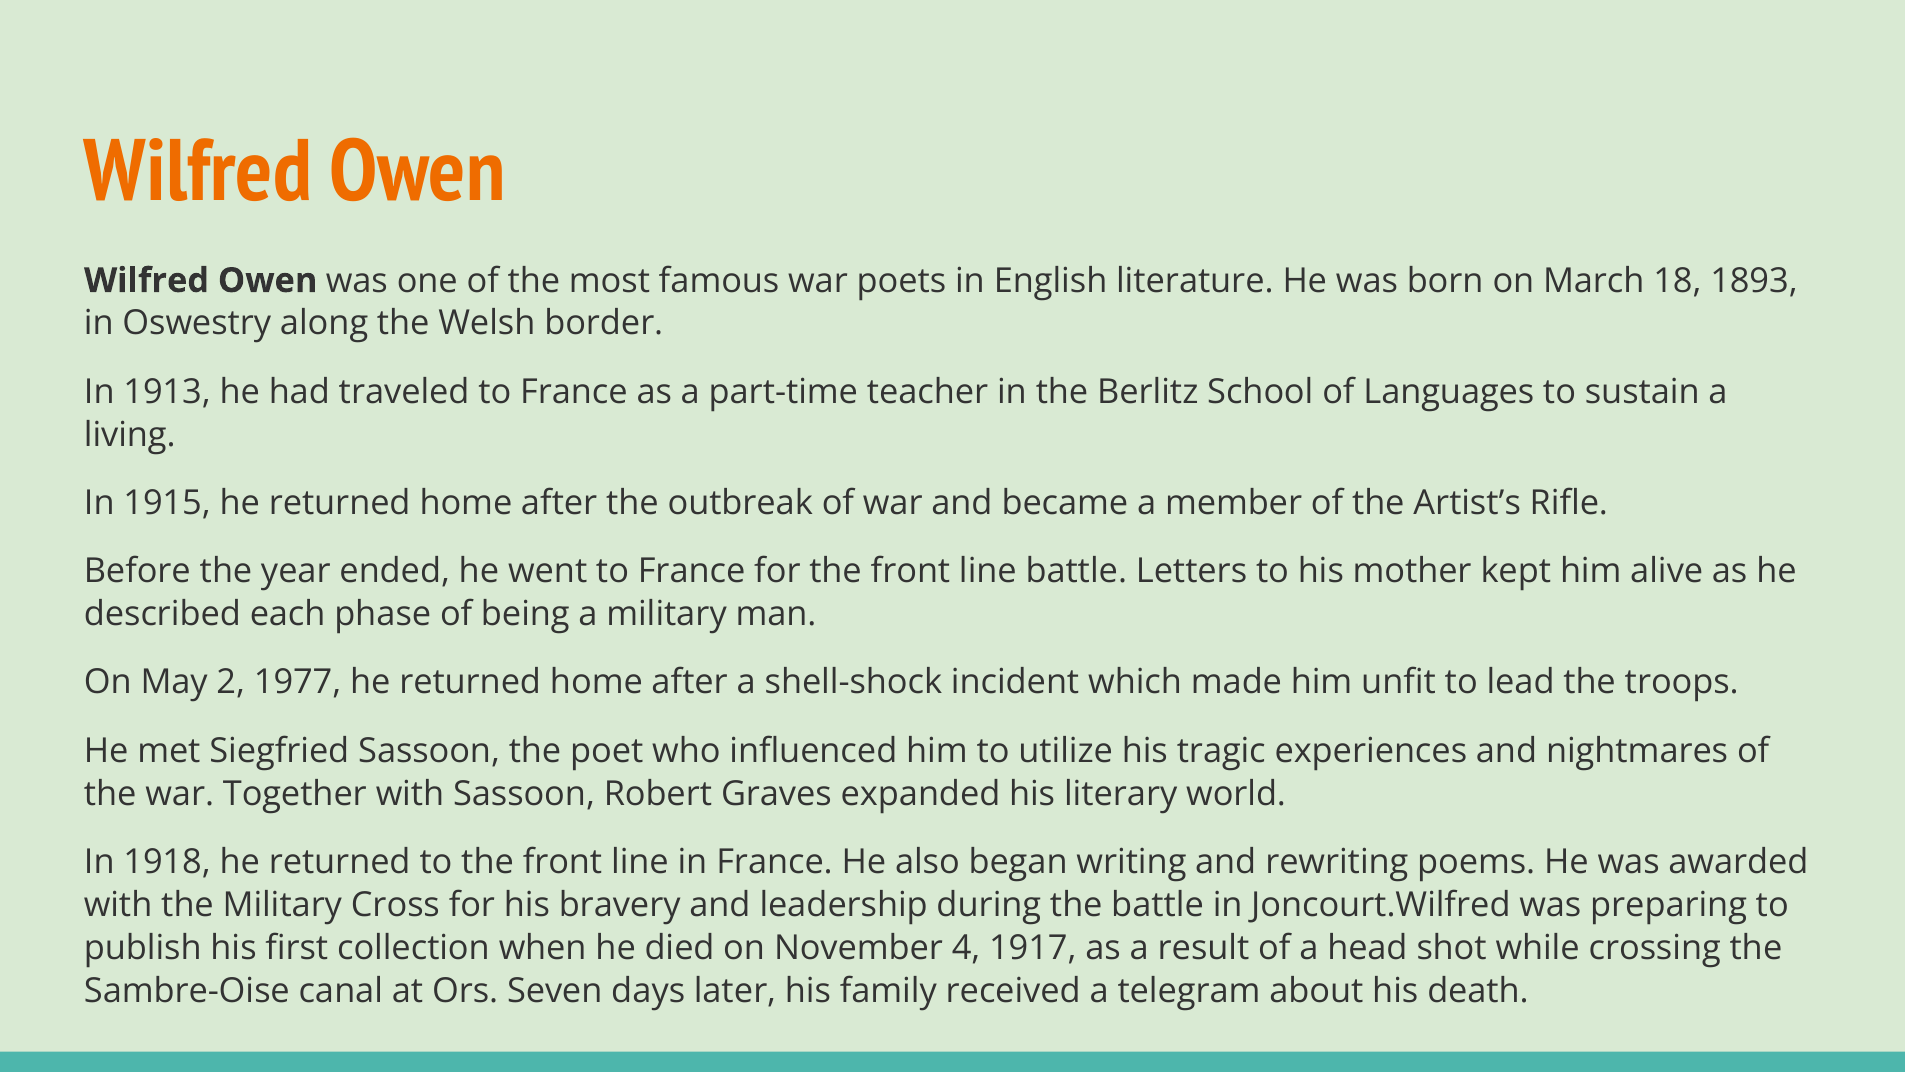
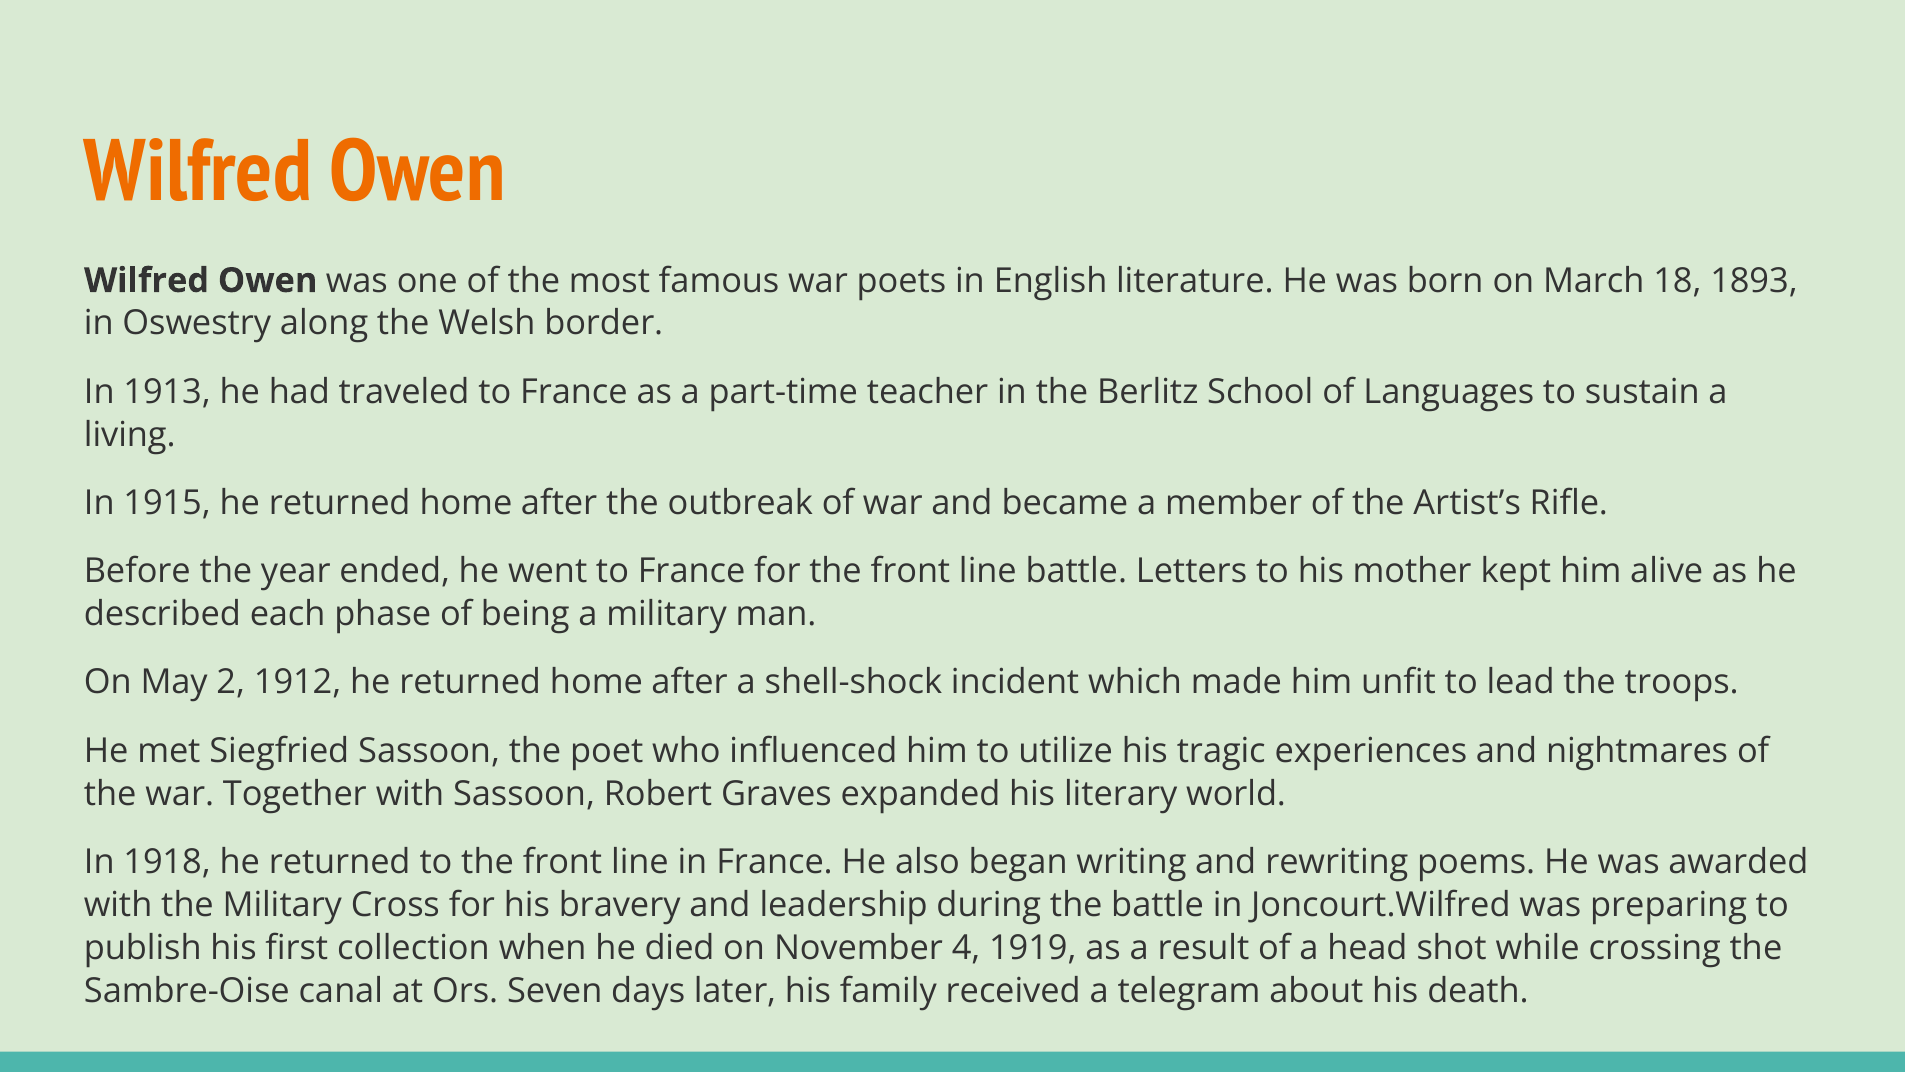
1977: 1977 -> 1912
1917: 1917 -> 1919
